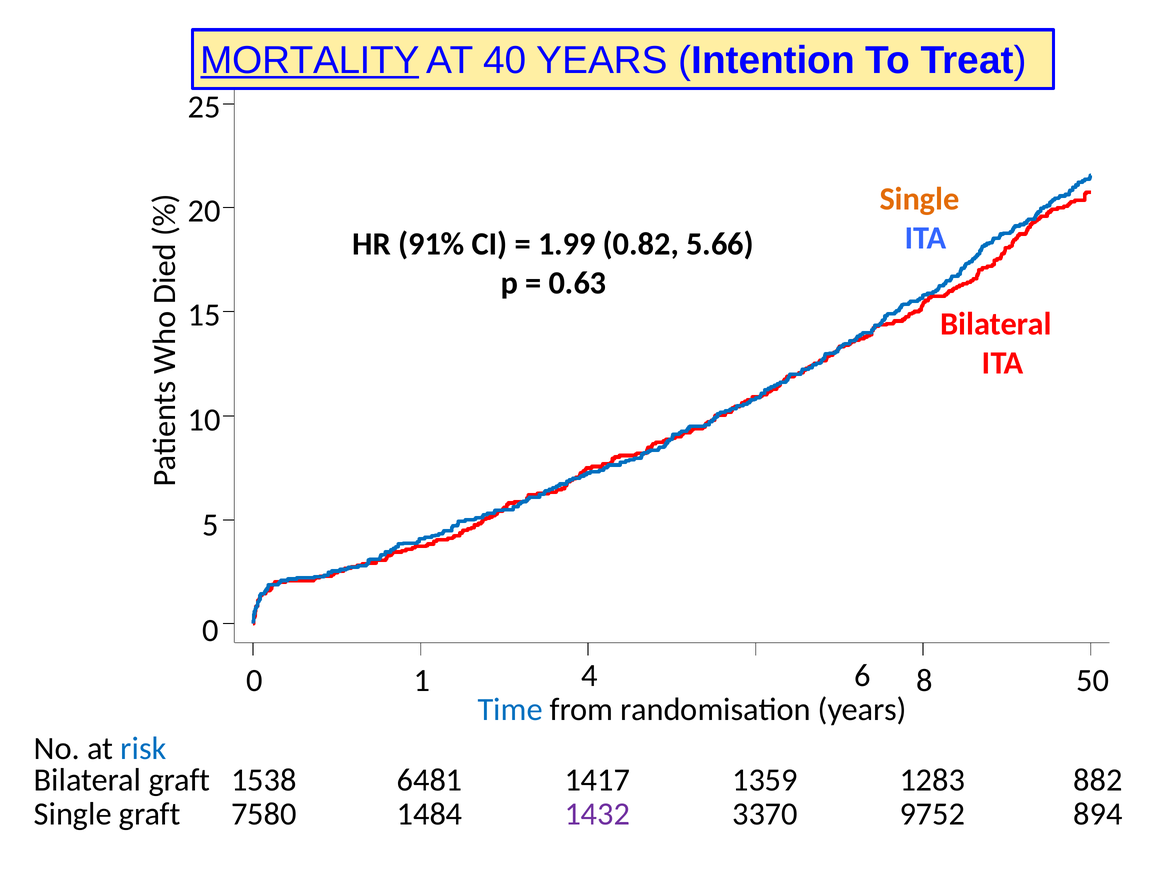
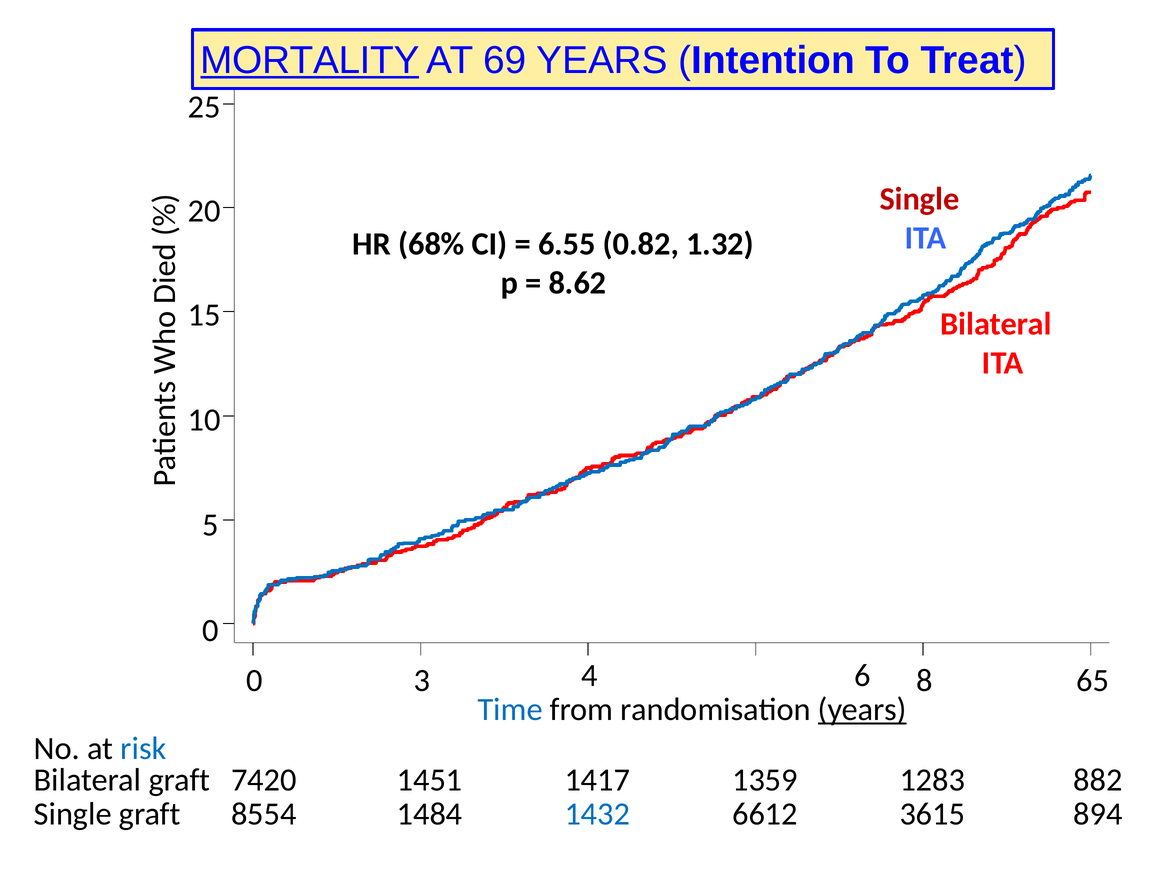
40: 40 -> 69
Single at (920, 199) colour: orange -> red
91%: 91% -> 68%
1.99: 1.99 -> 6.55
5.66: 5.66 -> 1.32
0.63: 0.63 -> 8.62
1: 1 -> 3
50: 50 -> 65
years at (862, 710) underline: none -> present
1538: 1538 -> 7420
6481: 6481 -> 1451
7580: 7580 -> 8554
1432 colour: purple -> blue
3370: 3370 -> 6612
9752: 9752 -> 3615
